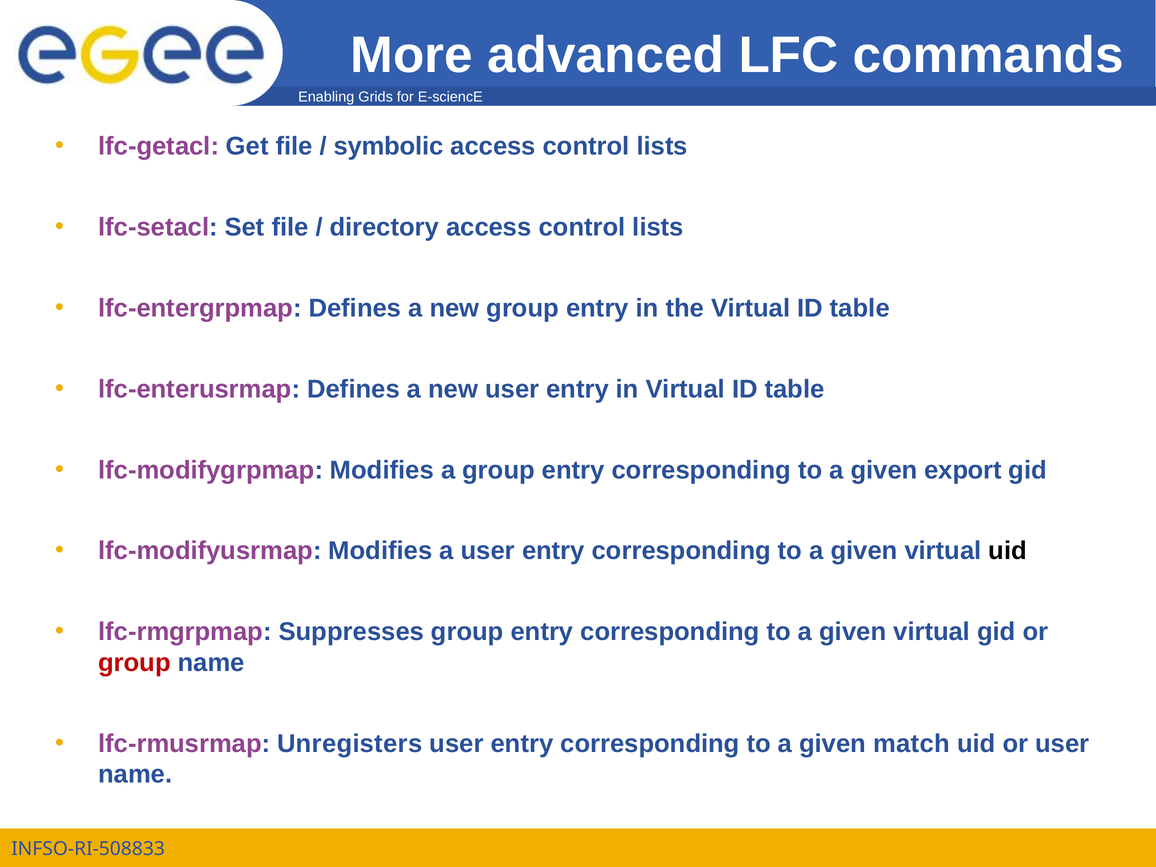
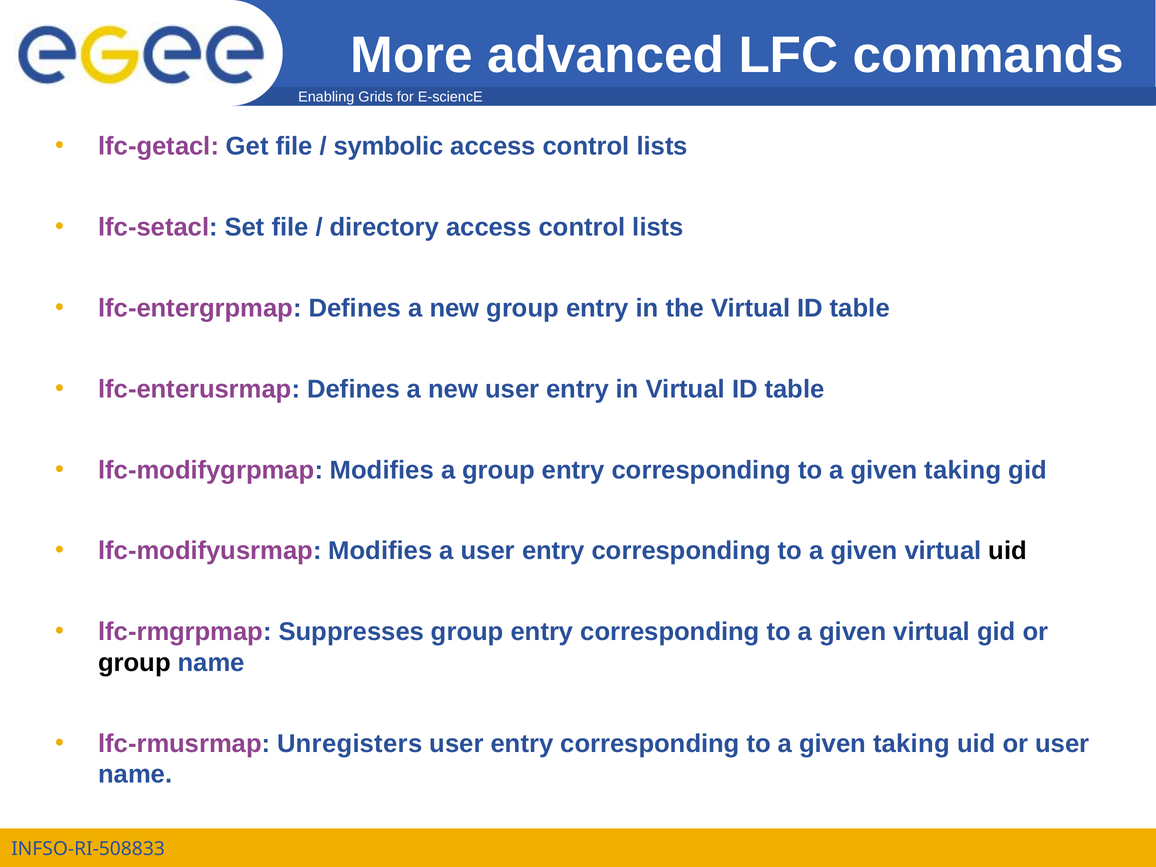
export at (963, 470): export -> taking
group at (135, 663) colour: red -> black
match at (911, 744): match -> taking
